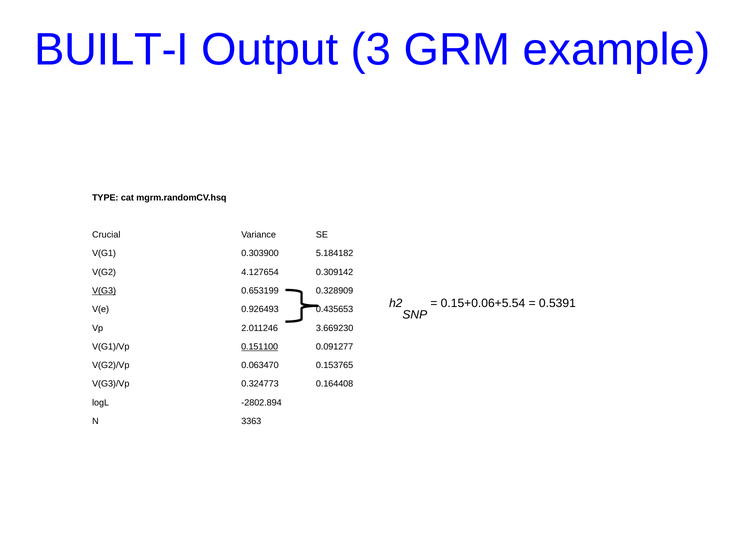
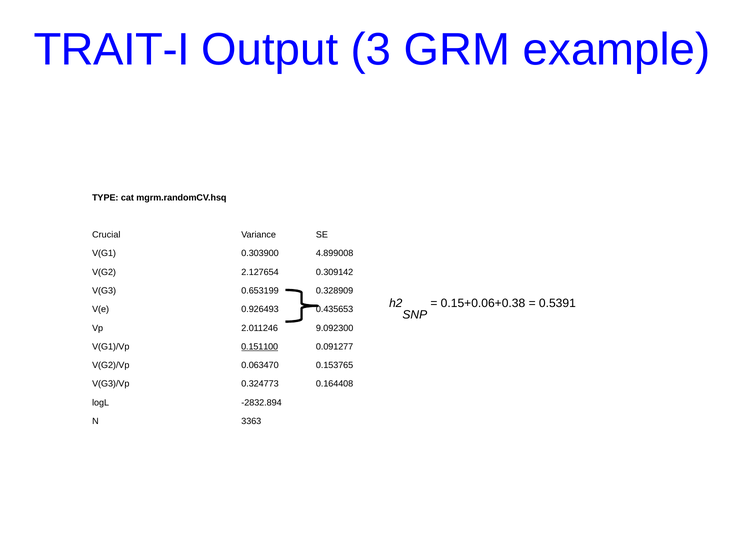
BUILT-I: BUILT-I -> TRAIT-I
5.184182: 5.184182 -> 4.899008
4.127654: 4.127654 -> 2.127654
V(G3 underline: present -> none
0.15+0.06+5.54: 0.15+0.06+5.54 -> 0.15+0.06+0.38
3.669230: 3.669230 -> 9.092300
-2802.894: -2802.894 -> -2832.894
